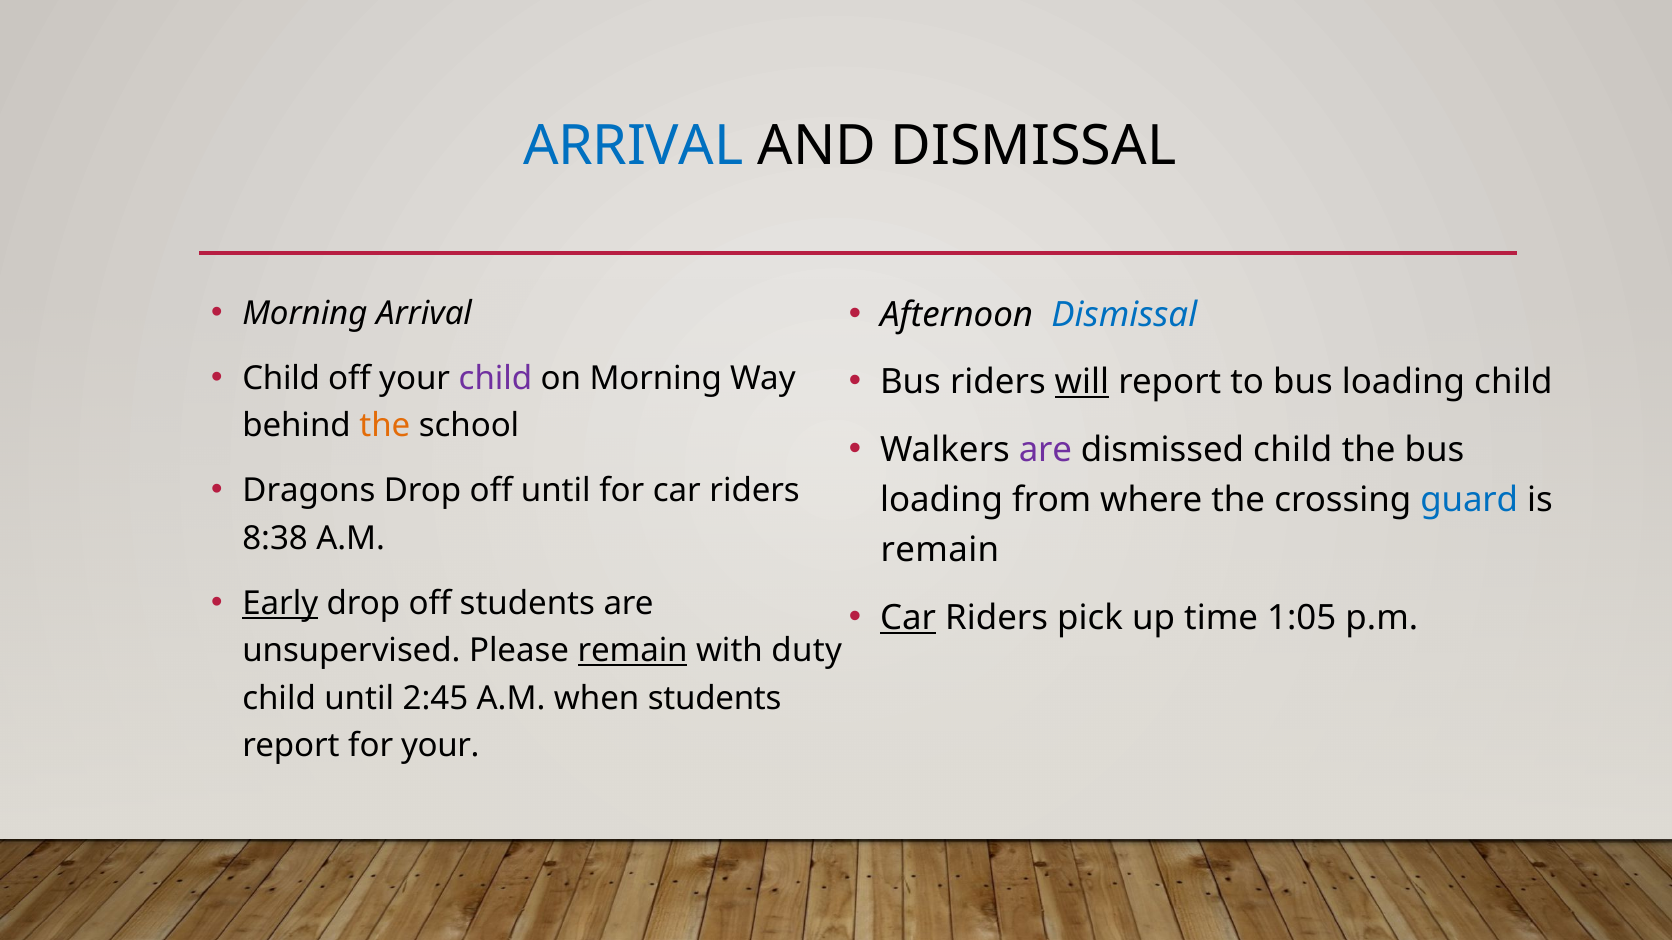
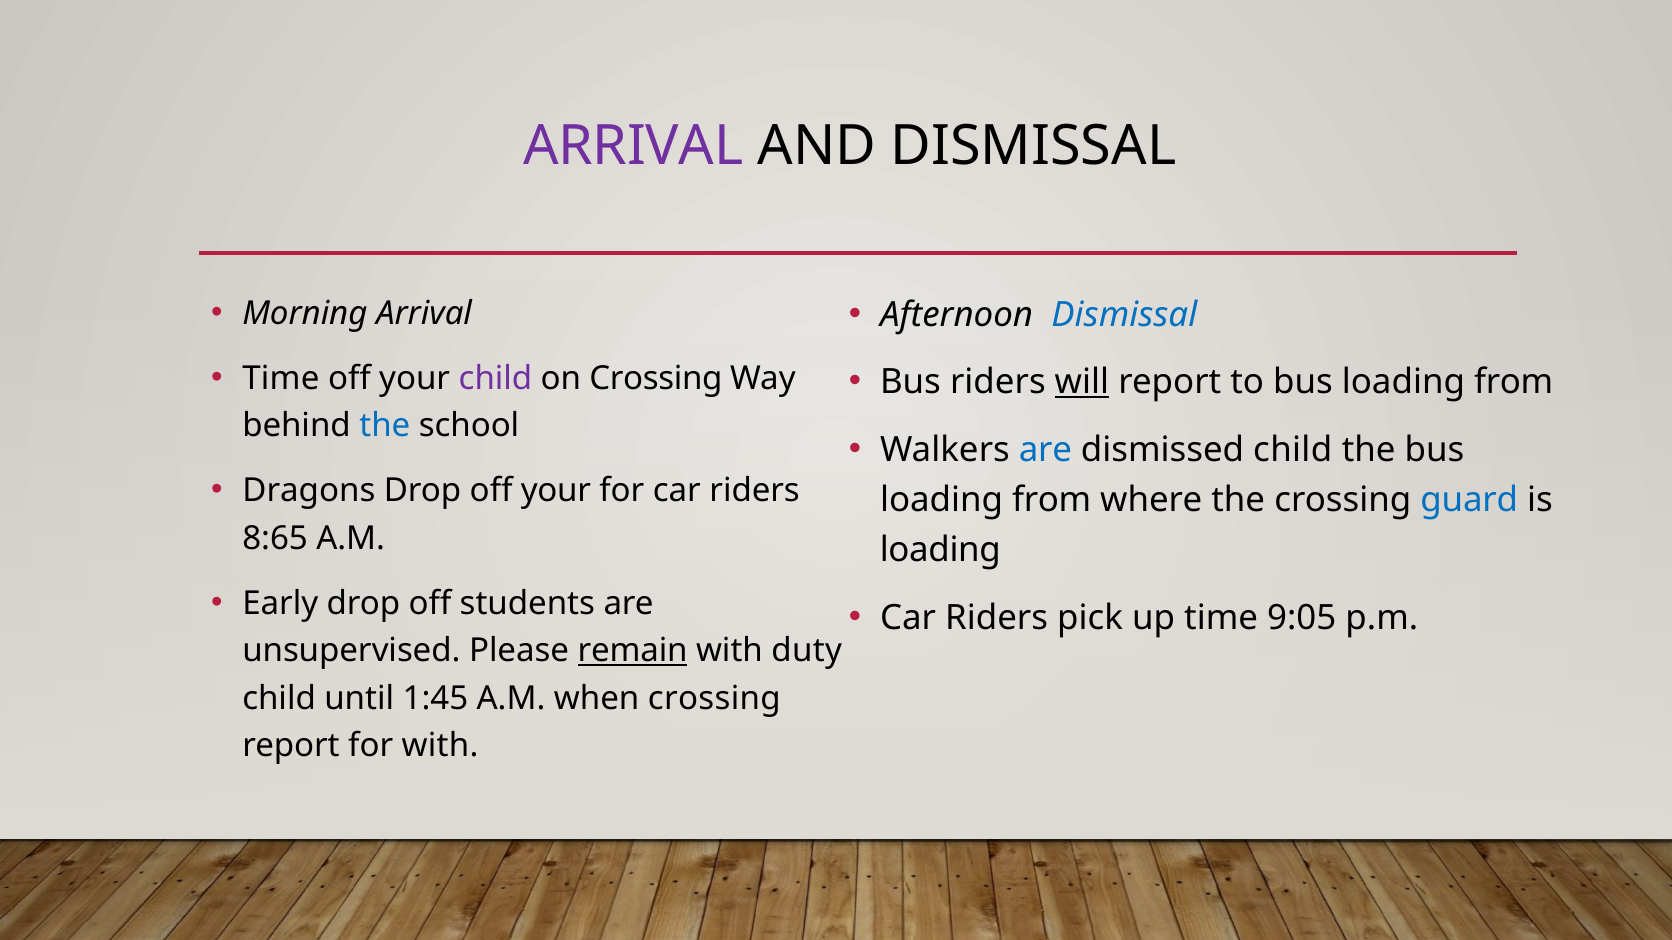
ARRIVAL at (633, 146) colour: blue -> purple
Child at (281, 378): Child -> Time
on Morning: Morning -> Crossing
to bus loading child: child -> from
the at (385, 426) colour: orange -> blue
are at (1045, 450) colour: purple -> blue
Drop off until: until -> your
8:38: 8:38 -> 8:65
remain at (940, 550): remain -> loading
Early underline: present -> none
Car at (908, 618) underline: present -> none
1:05: 1:05 -> 9:05
2:45: 2:45 -> 1:45
when students: students -> crossing
for your: your -> with
